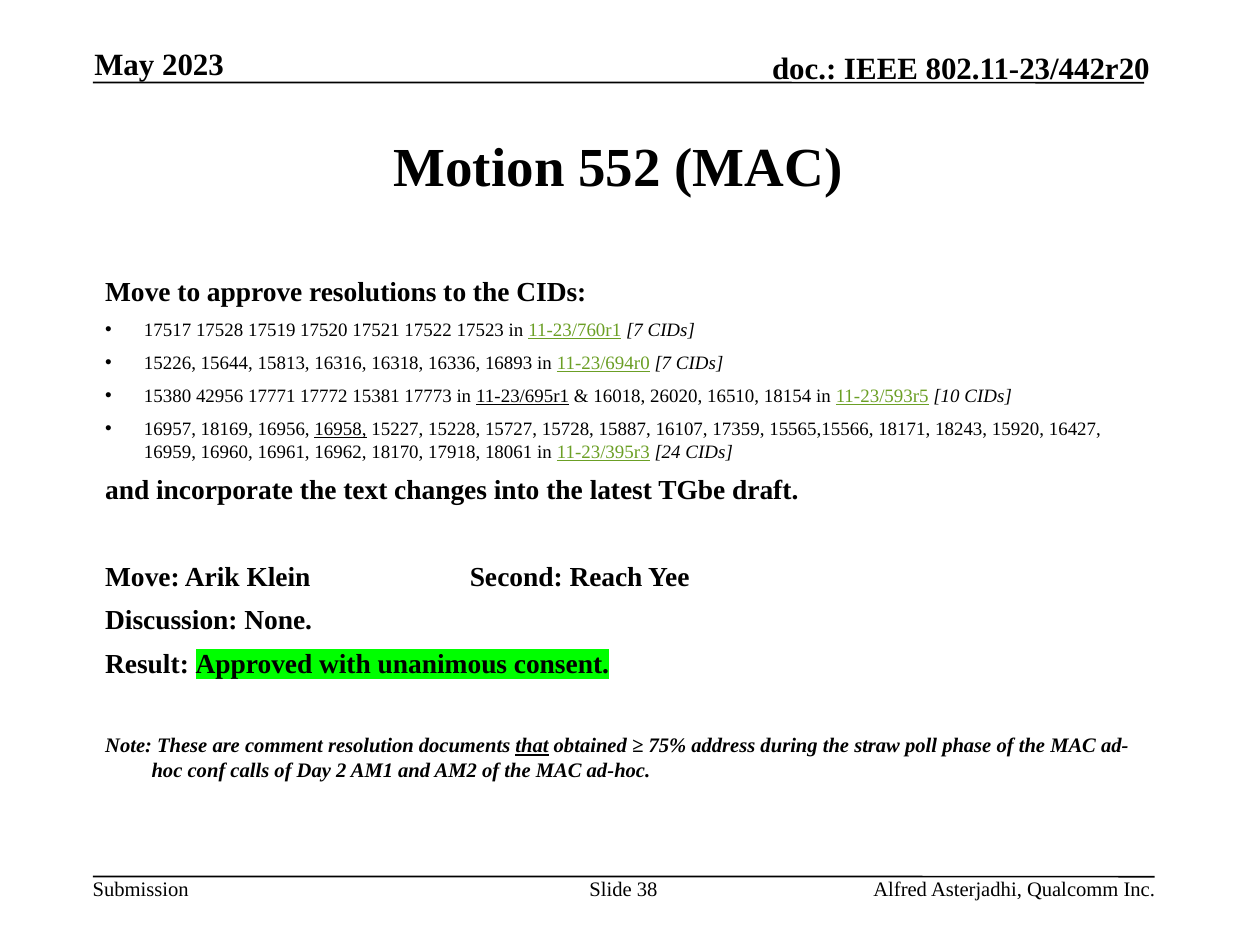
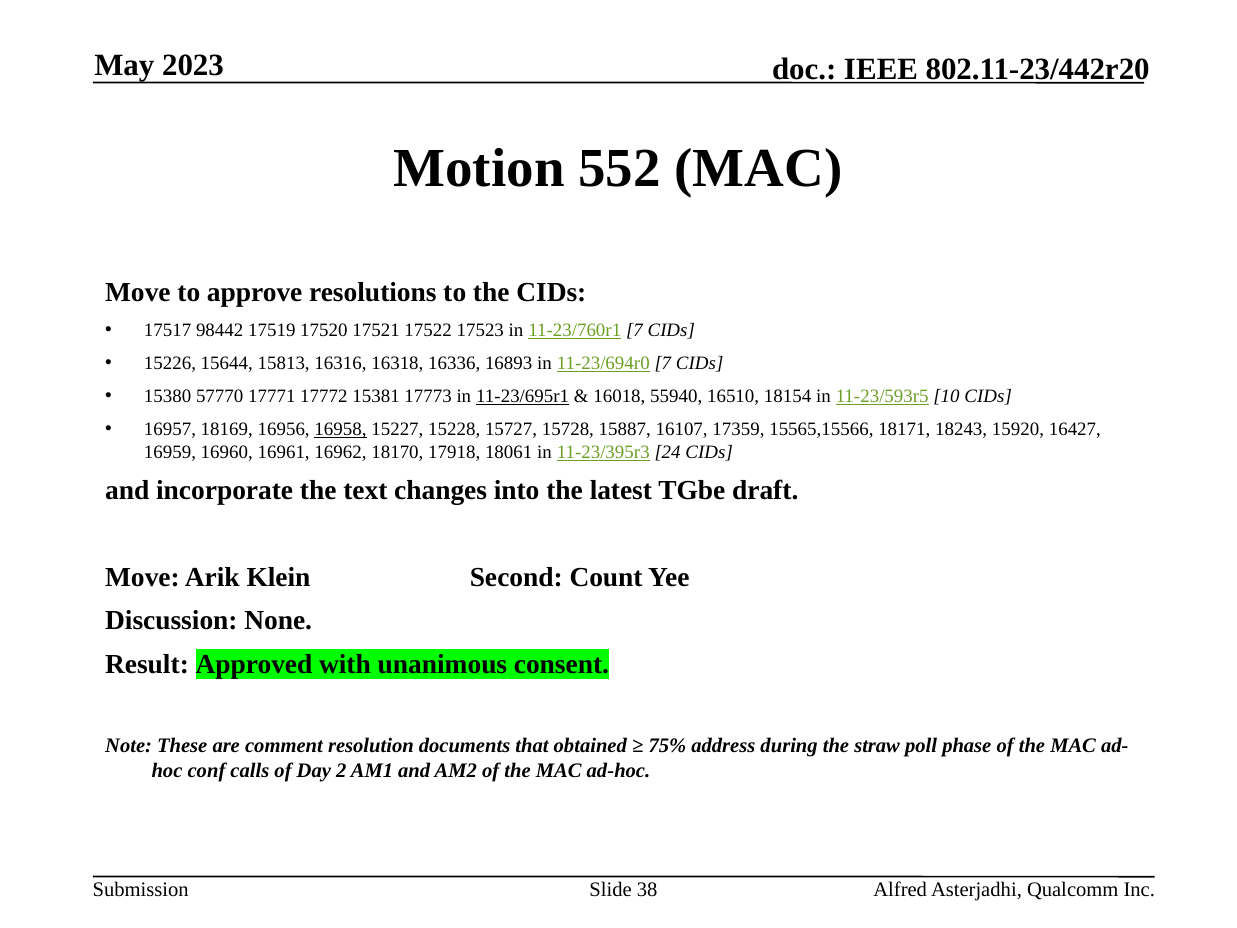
17528: 17528 -> 98442
42956: 42956 -> 57770
26020: 26020 -> 55940
Reach: Reach -> Count
that underline: present -> none
